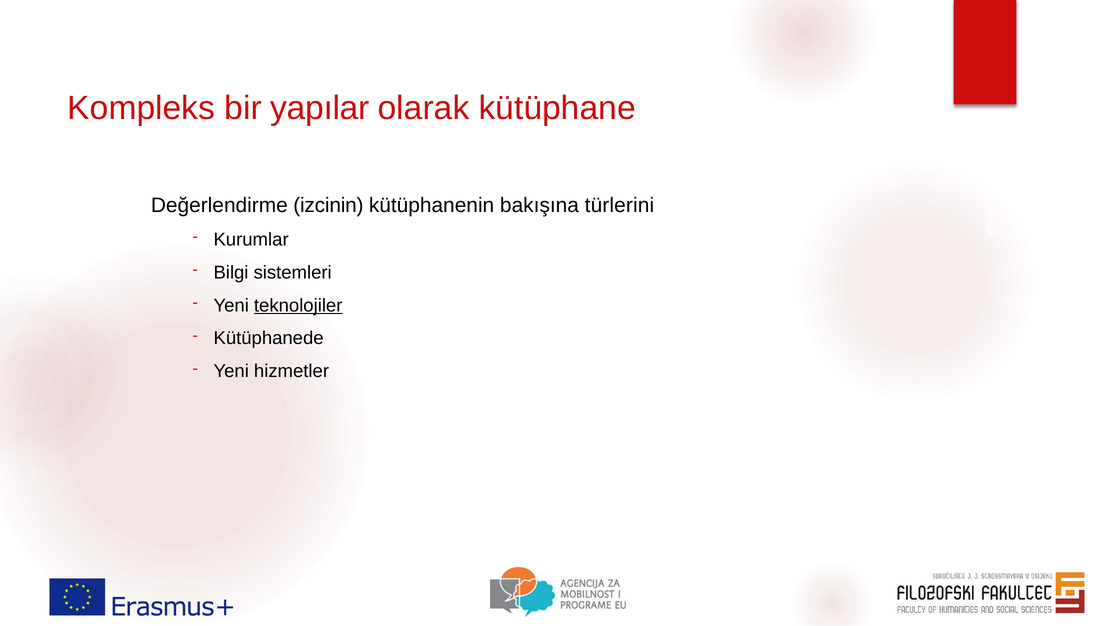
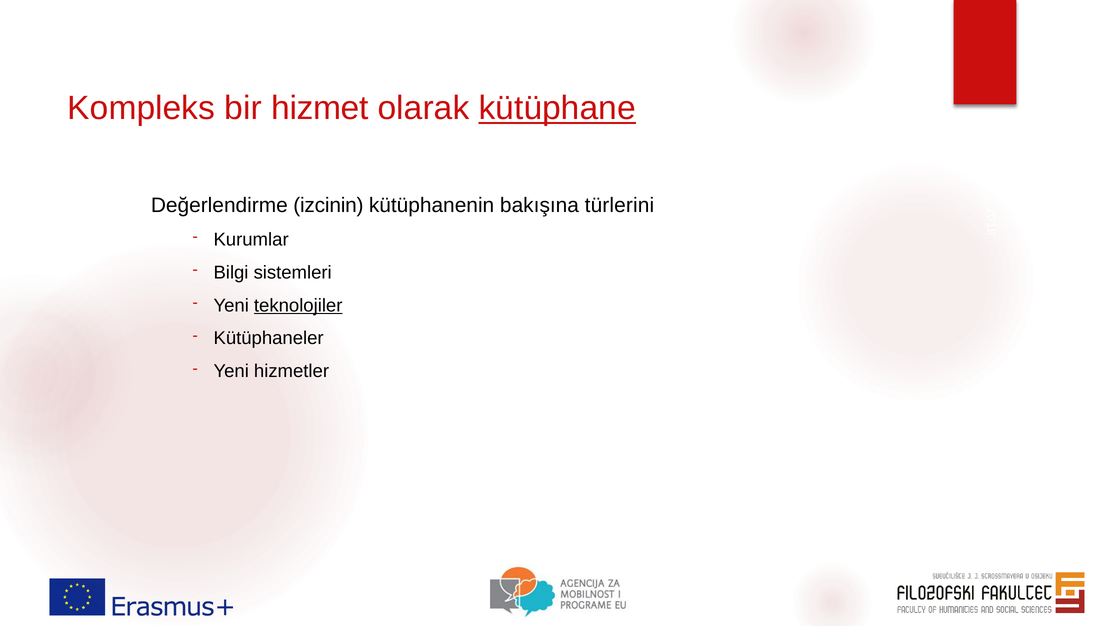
yapılar: yapılar -> hizmet
kütüphane underline: none -> present
Kütüphanede: Kütüphanede -> Kütüphaneler
